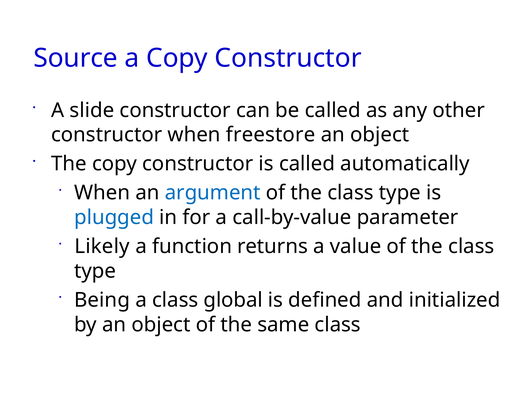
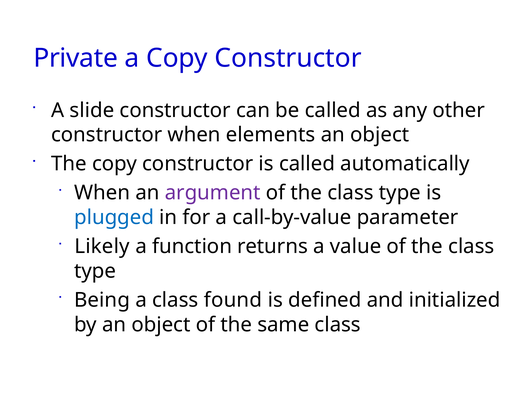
Source: Source -> Private
freestore: freestore -> elements
argument colour: blue -> purple
global: global -> found
